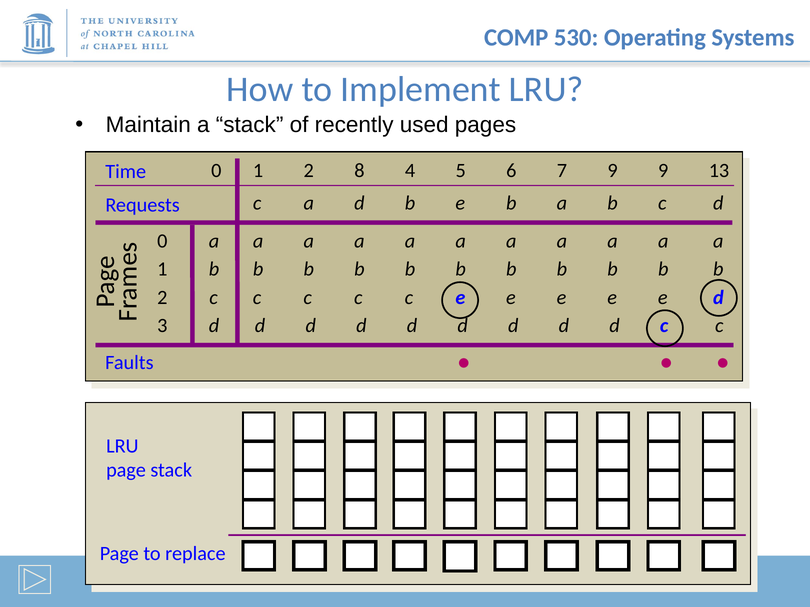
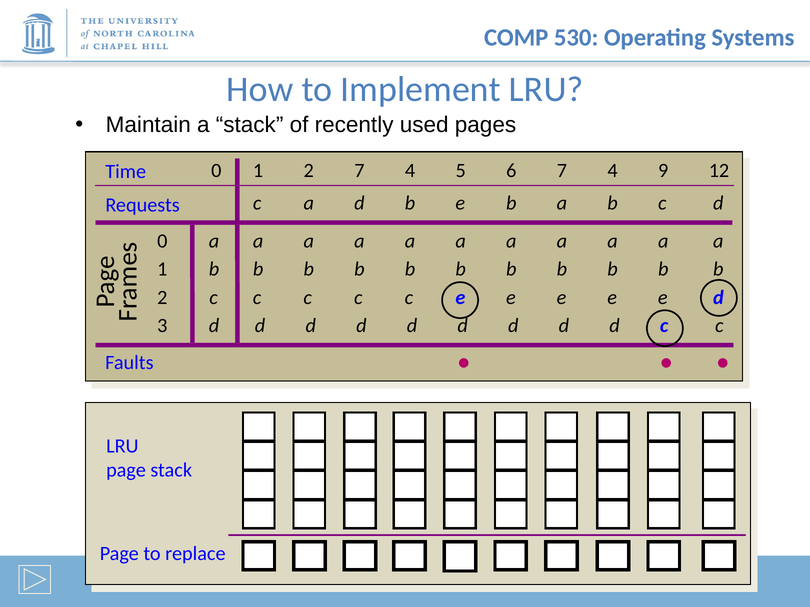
2 8: 8 -> 7
6 7 9: 9 -> 4
13: 13 -> 12
